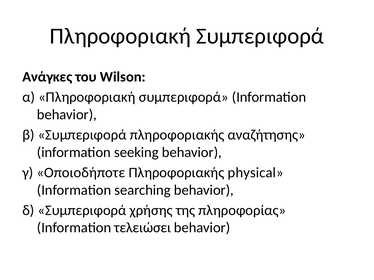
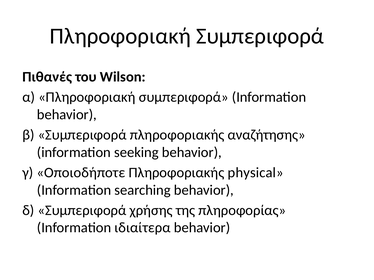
Ανάγκες: Ανάγκες -> Πιθανές
τελειώσει: τελειώσει -> ιδιαίτερα
